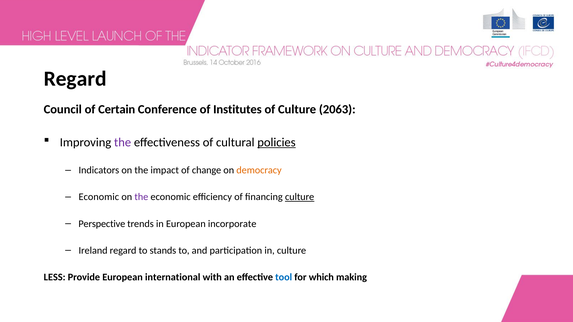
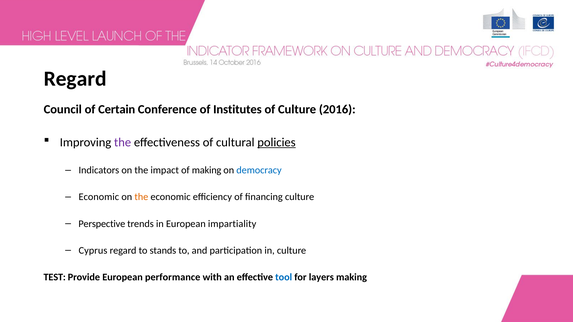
2063: 2063 -> 2016
of change: change -> making
democracy colour: orange -> blue
the at (141, 197) colour: purple -> orange
culture at (300, 197) underline: present -> none
incorporate: incorporate -> impartiality
Ireland: Ireland -> Cyprus
LESS: LESS -> TEST
international: international -> performance
which: which -> layers
